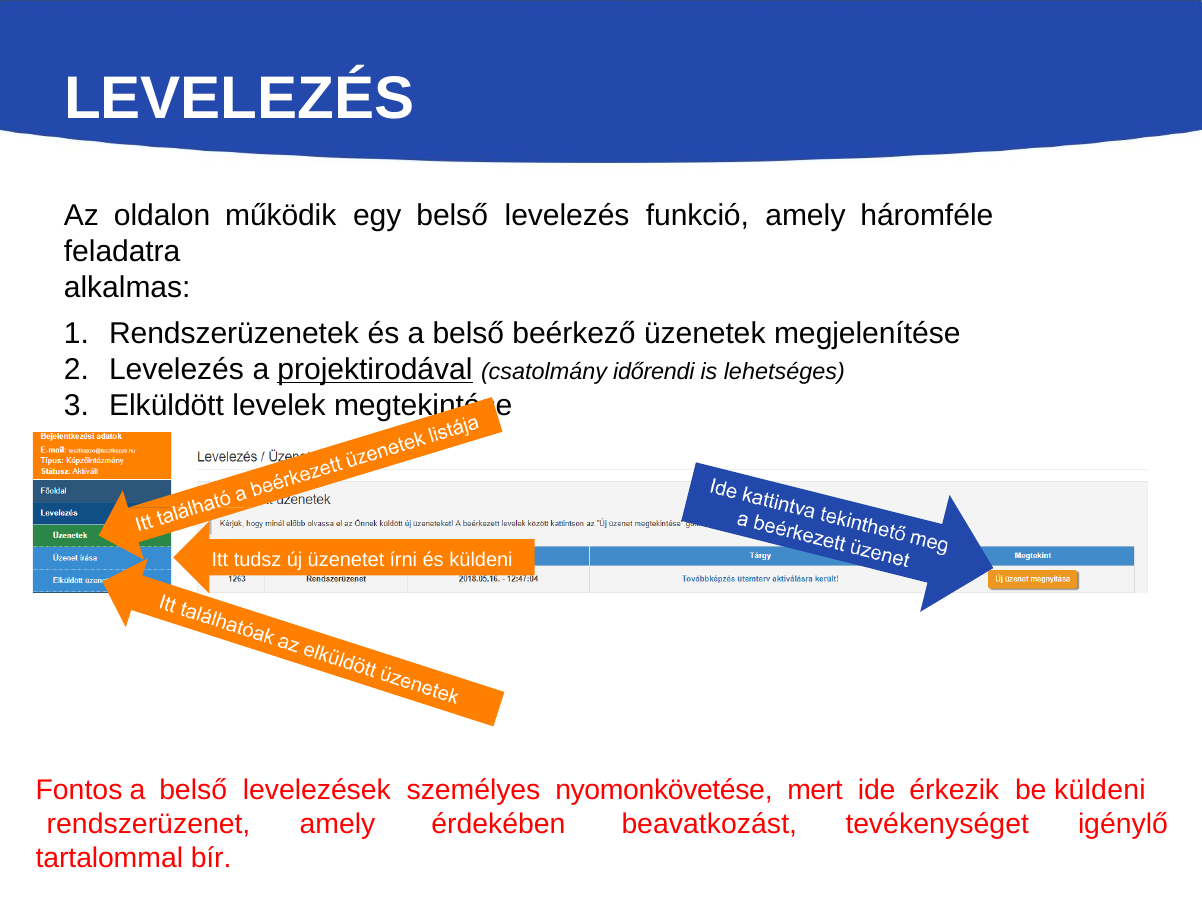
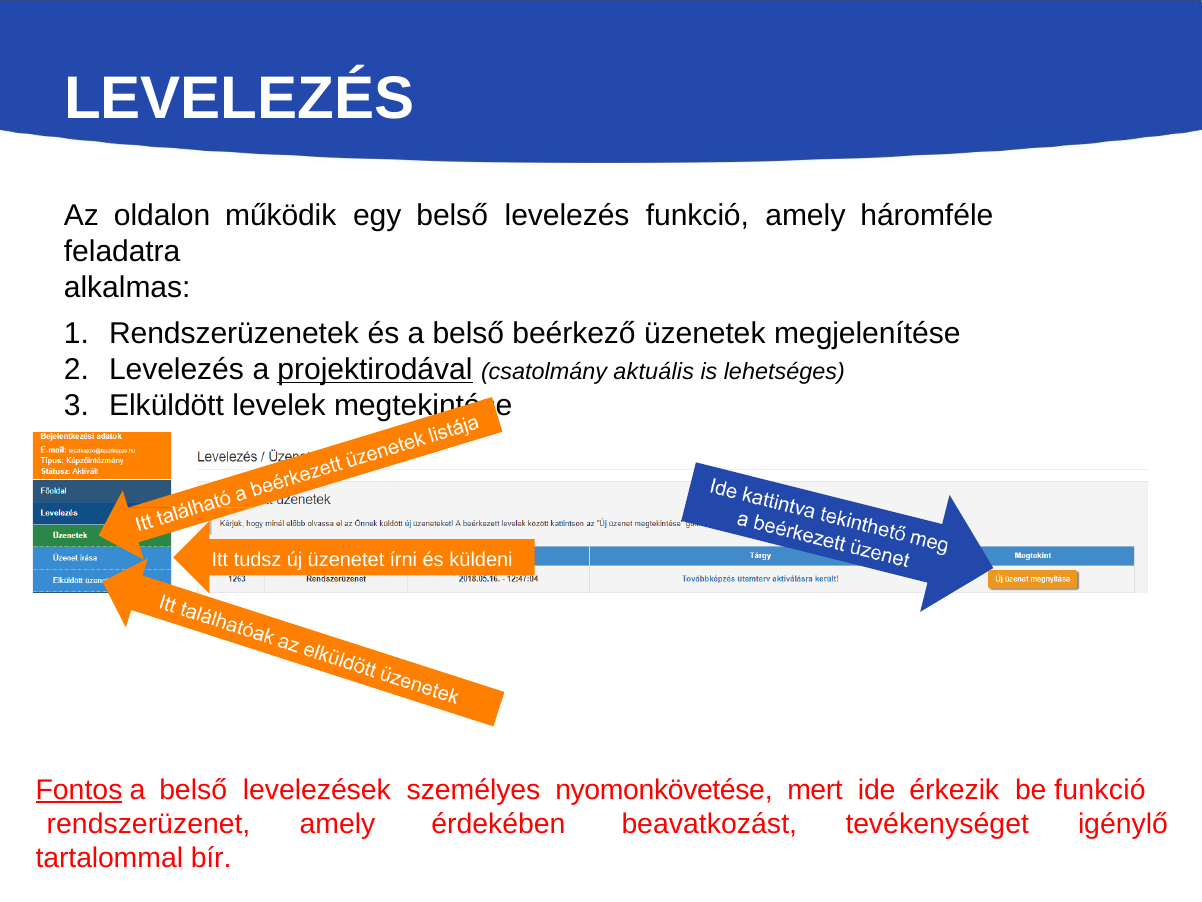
időrendi: időrendi -> aktuális
Fontos underline: none -> present
be küldeni: küldeni -> funkció
